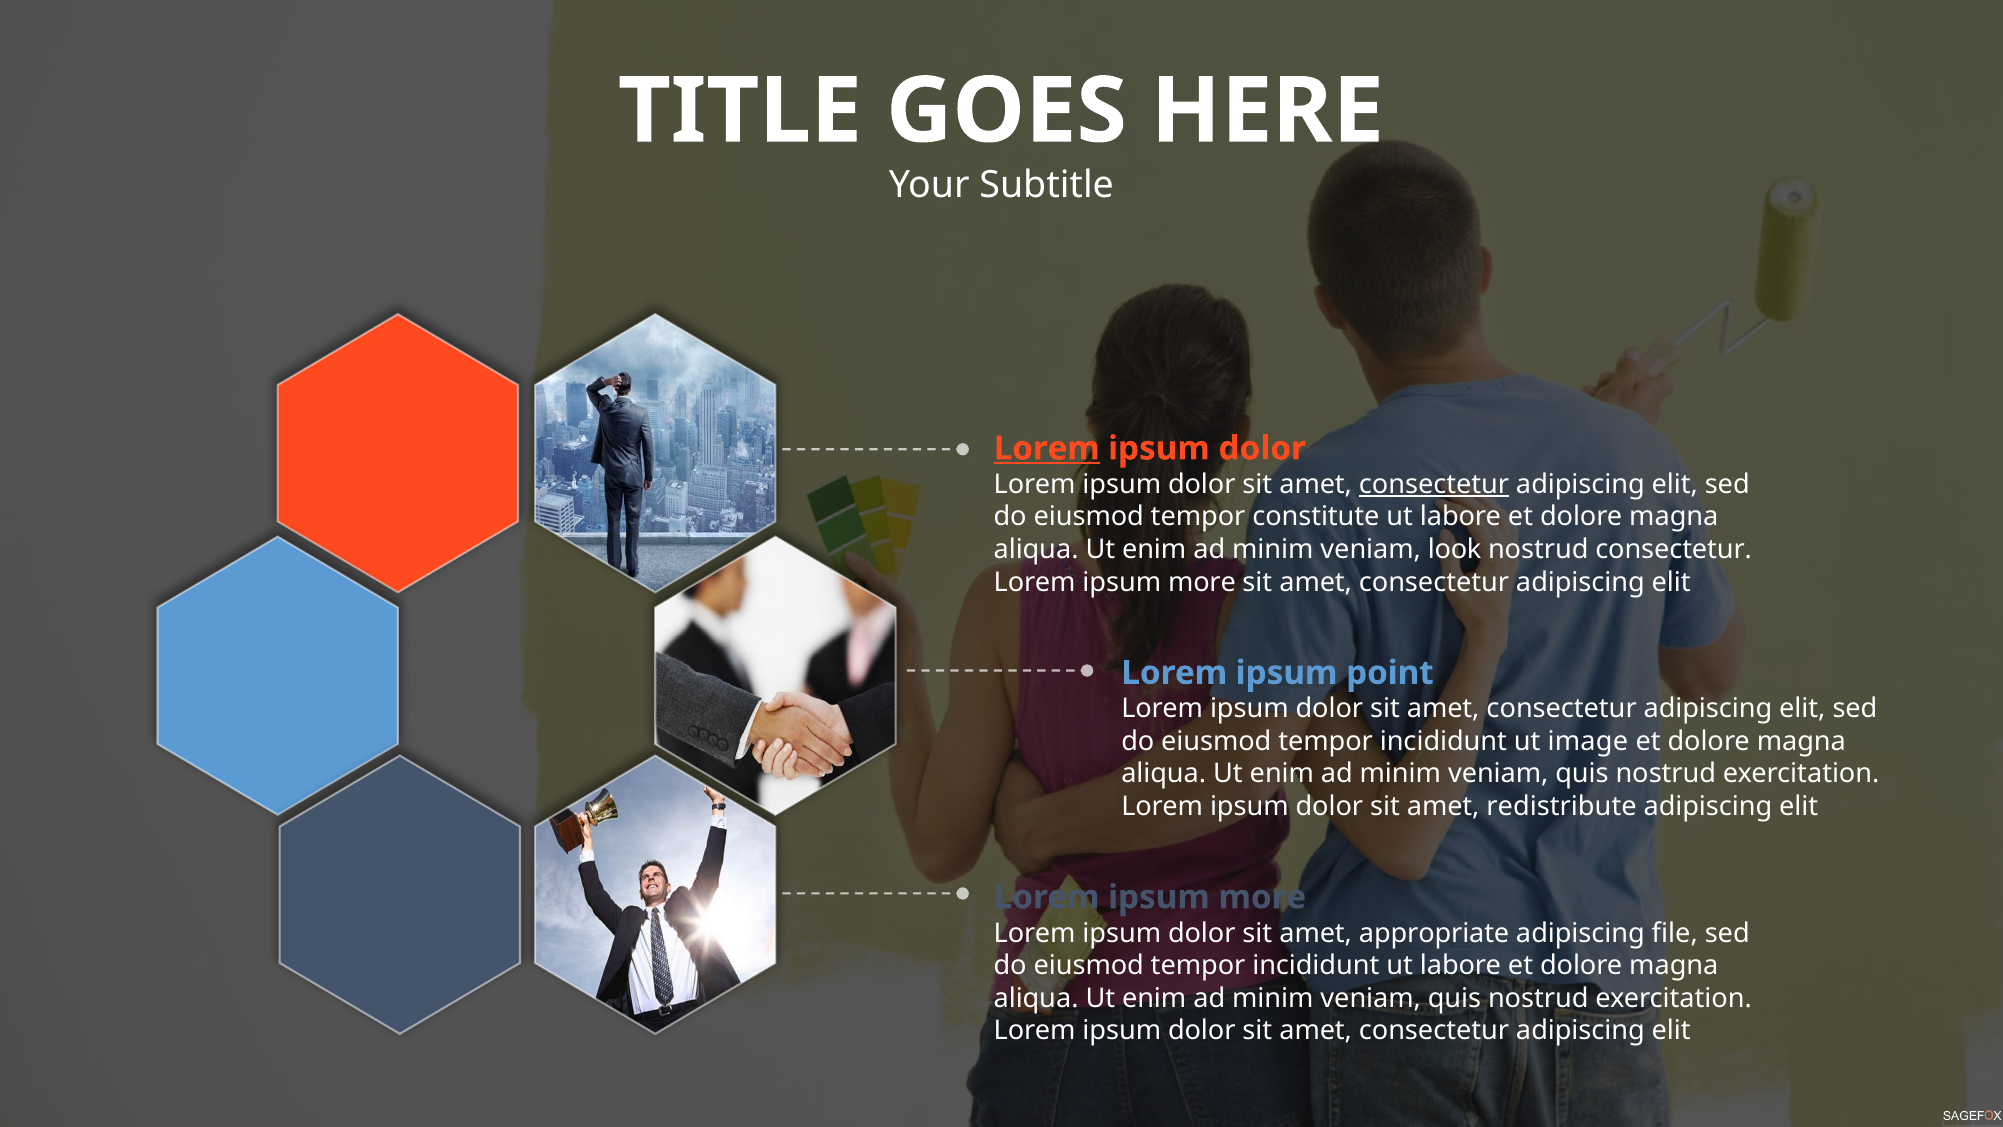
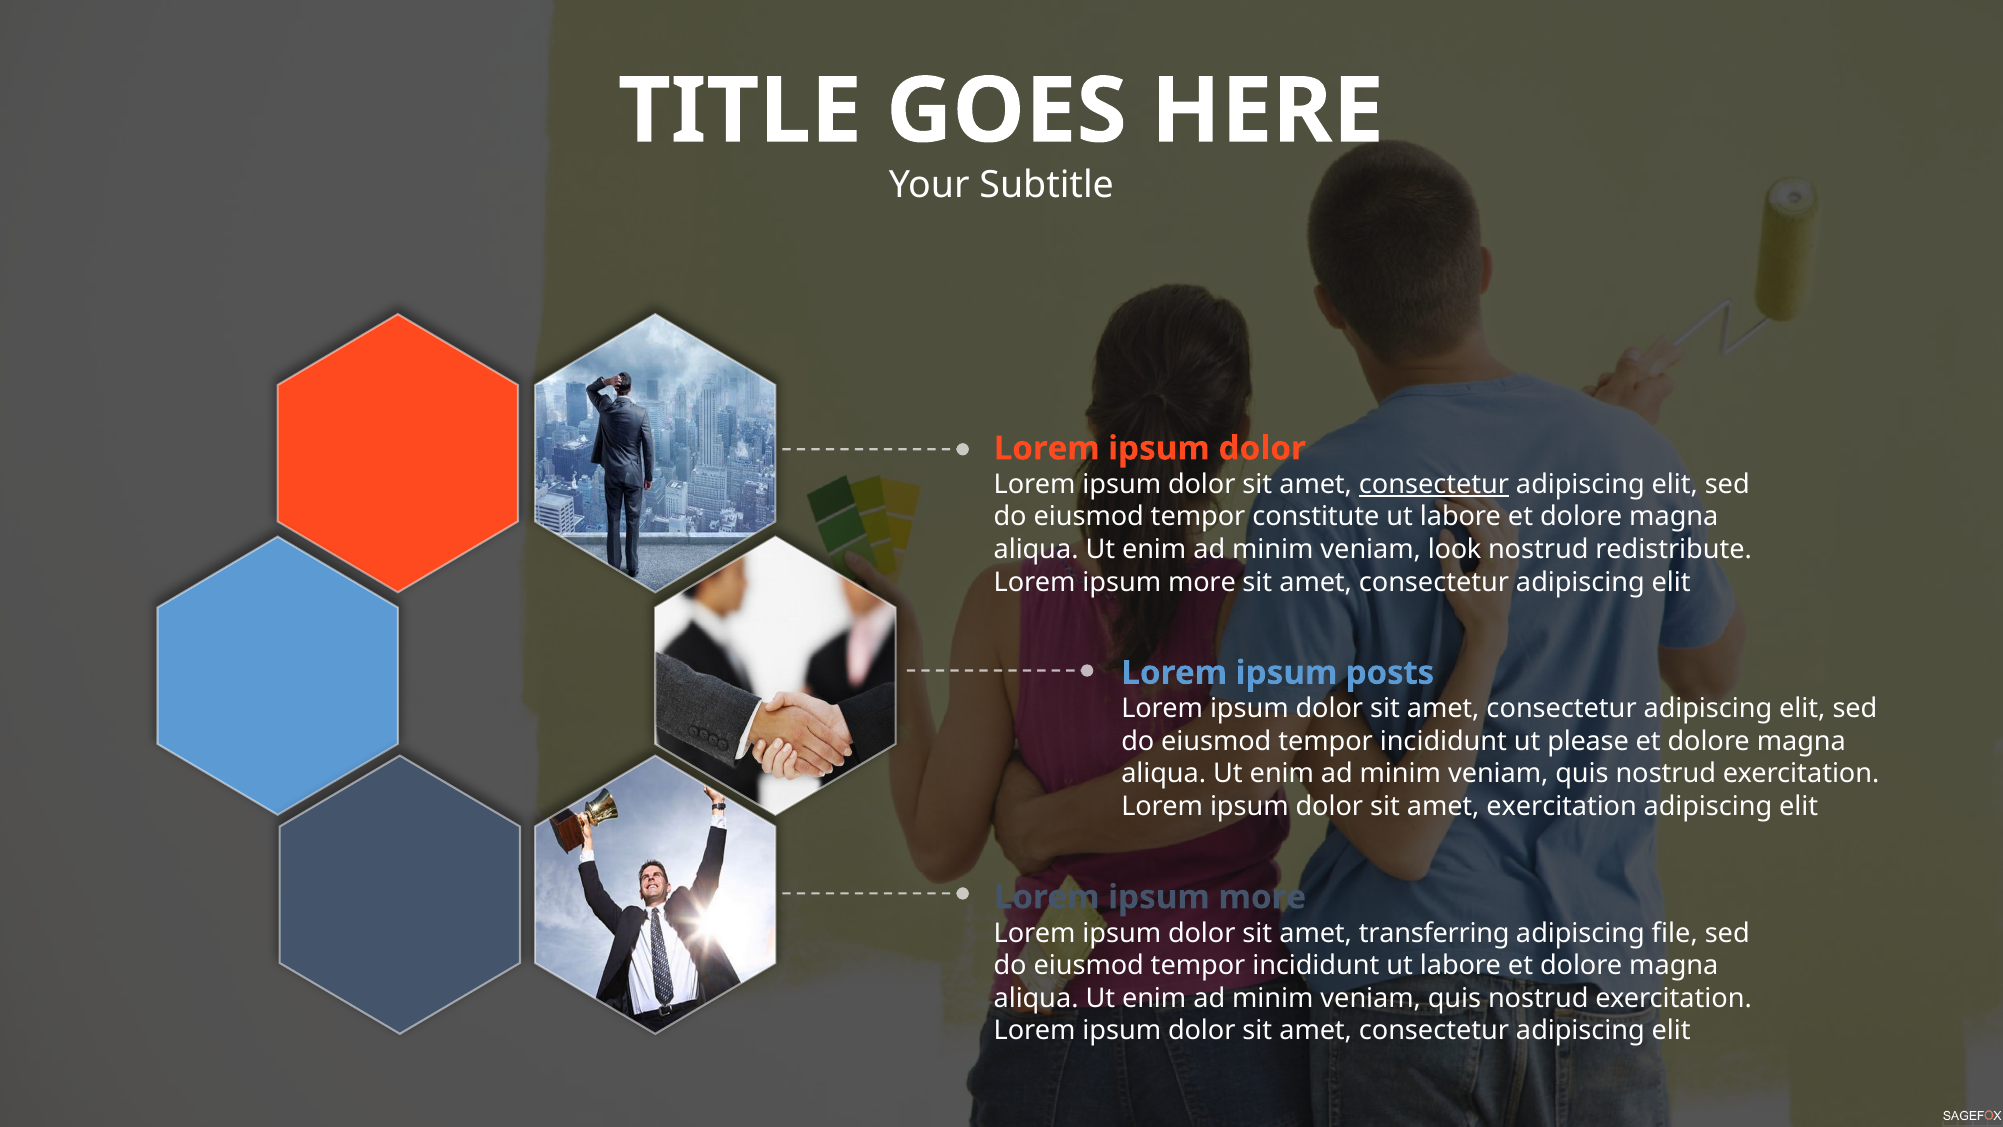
Lorem at (1047, 448) underline: present -> none
nostrud consectetur: consectetur -> redistribute
point: point -> posts
image: image -> please
amet redistribute: redistribute -> exercitation
appropriate: appropriate -> transferring
